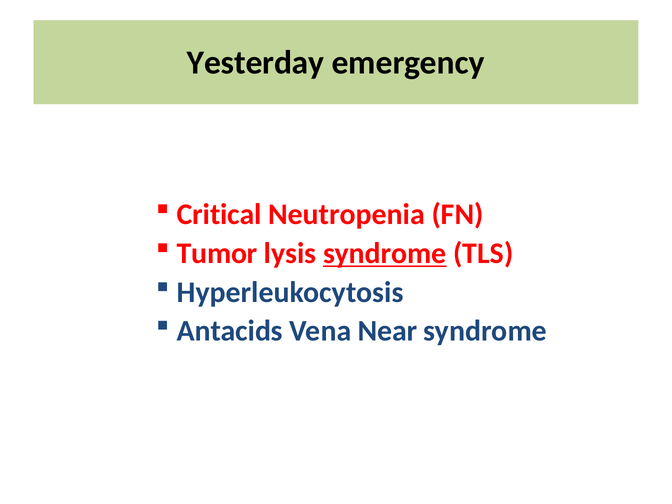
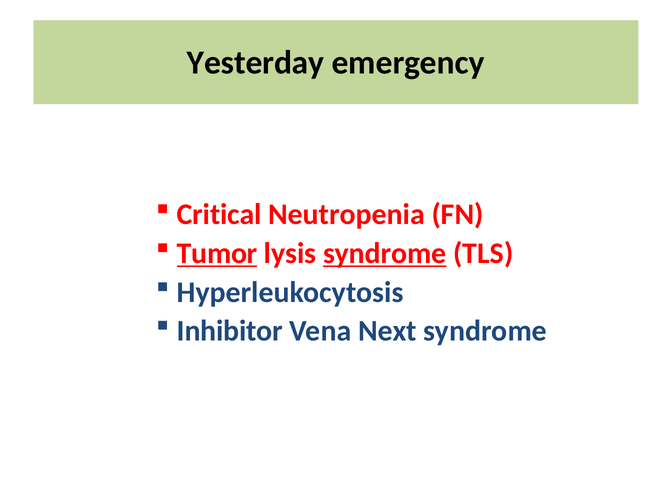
Tumor underline: none -> present
Antacids: Antacids -> Inhibitor
Near: Near -> Next
